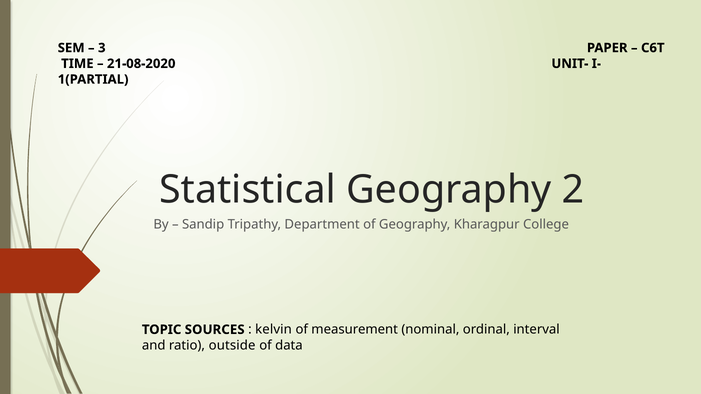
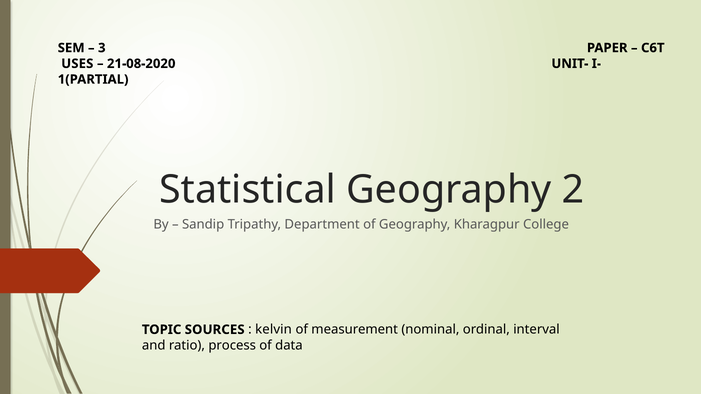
TIME: TIME -> USES
outside: outside -> process
